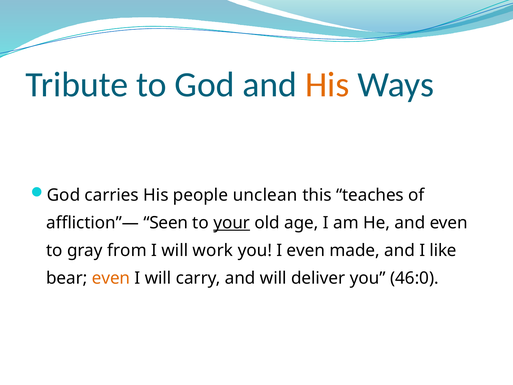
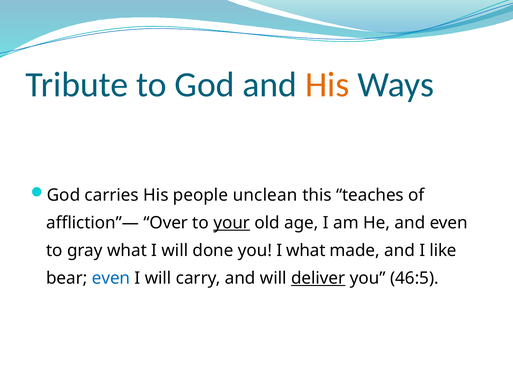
Seen: Seen -> Over
gray from: from -> what
work: work -> done
I even: even -> what
even at (111, 278) colour: orange -> blue
deliver underline: none -> present
46:0: 46:0 -> 46:5
